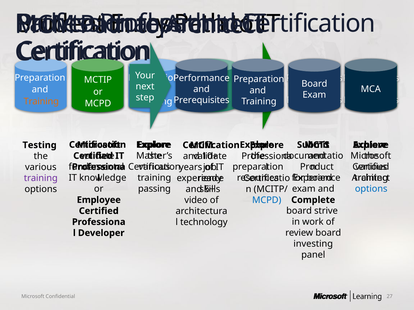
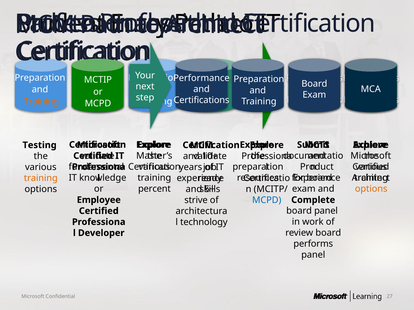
Prerequisites at (202, 100): Prerequisites -> Certifications
training at (41, 178) colour: purple -> orange
passing: passing -> percent
options at (371, 189) colour: blue -> orange
video: video -> strive
board strive: strive -> panel
investing: investing -> performs
